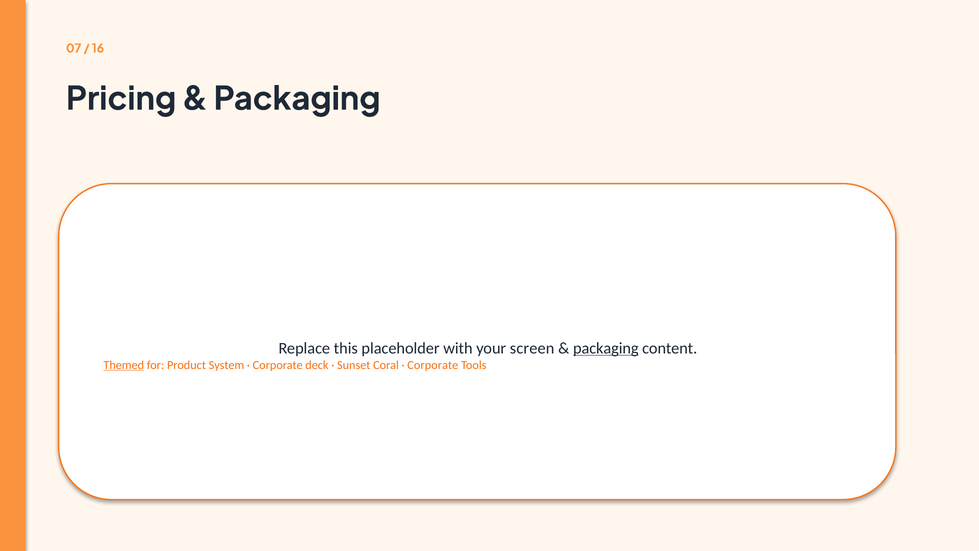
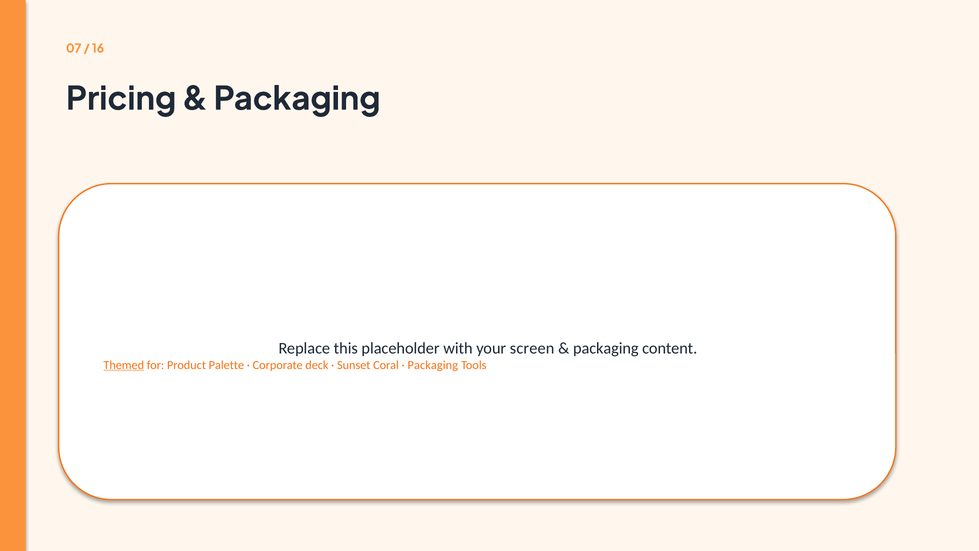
packaging at (606, 348) underline: present -> none
System: System -> Palette
Corporate at (433, 365): Corporate -> Packaging
